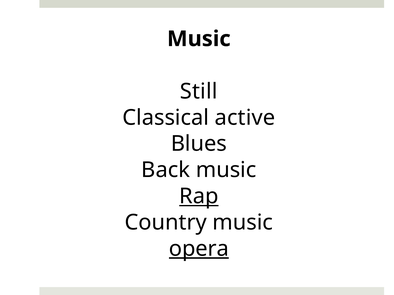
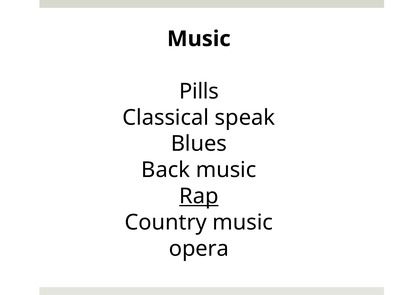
Still: Still -> Pills
active: active -> speak
opera underline: present -> none
